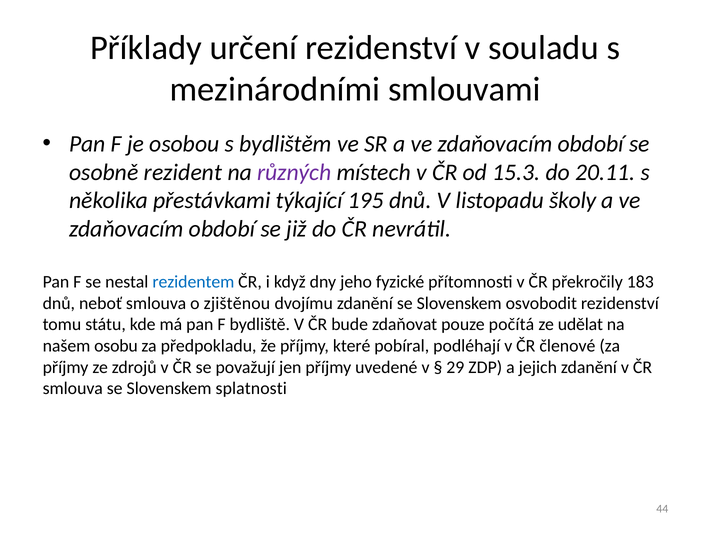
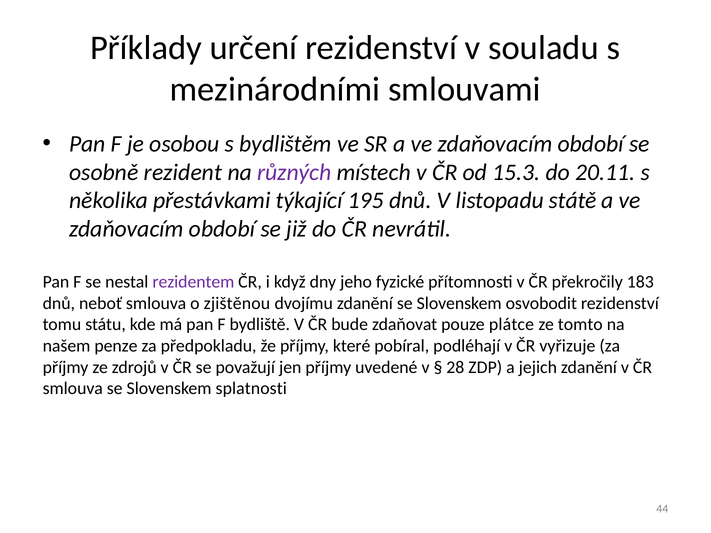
školy: školy -> státě
rezidentem colour: blue -> purple
počítá: počítá -> plátce
udělat: udělat -> tomto
osobu: osobu -> penze
členové: členové -> vyřizuje
29: 29 -> 28
